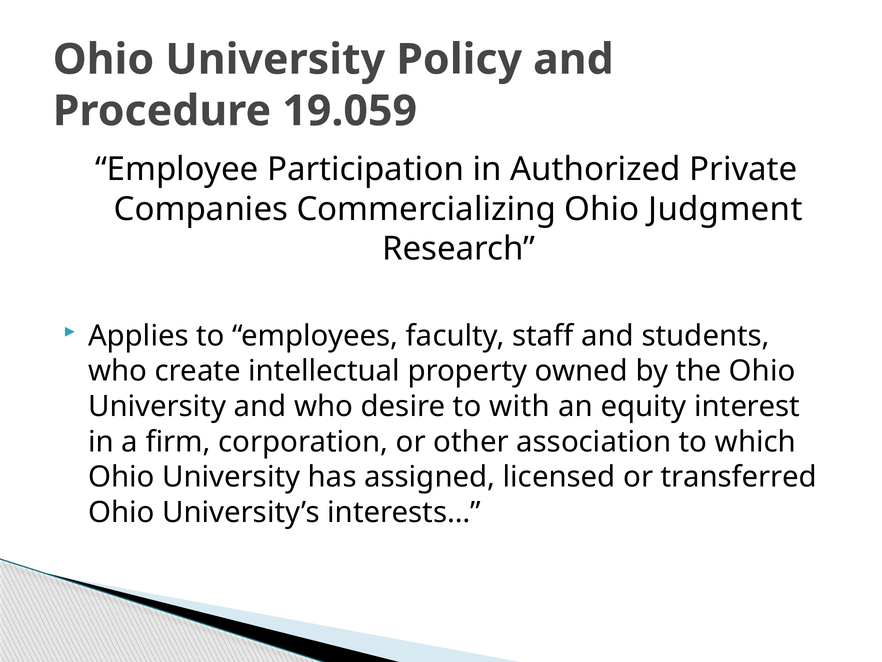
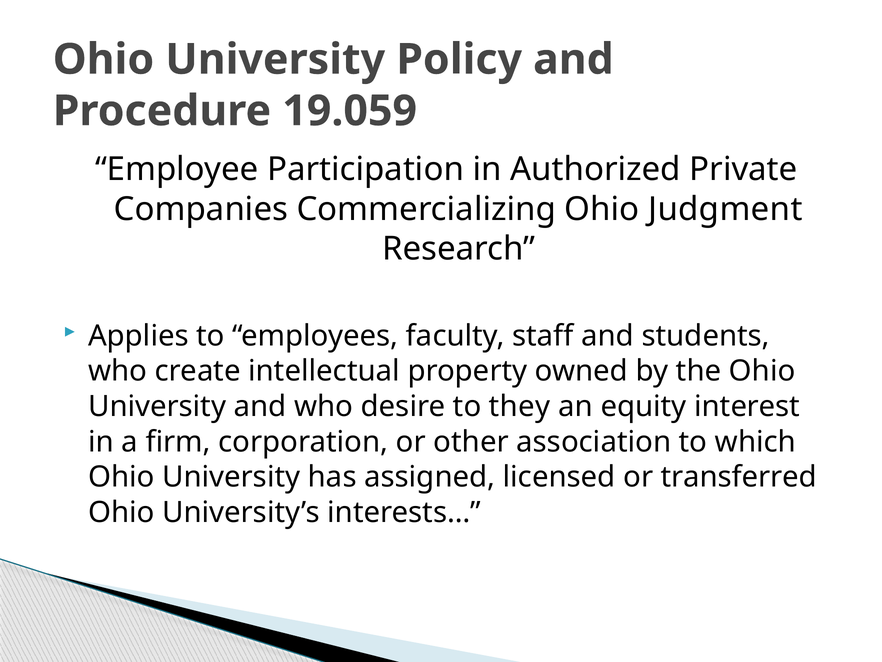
with: with -> they
